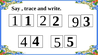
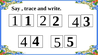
2 9: 9 -> 4
